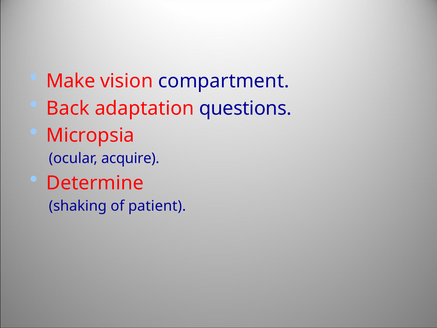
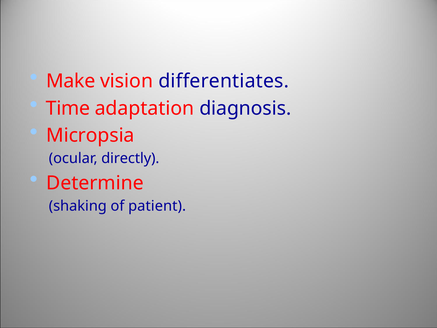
compartment: compartment -> differentiates
Back: Back -> Time
questions: questions -> diagnosis
acquire: acquire -> directly
